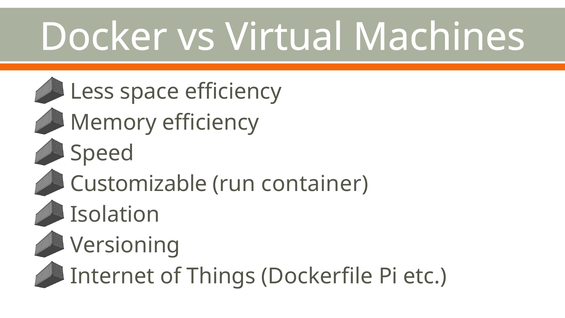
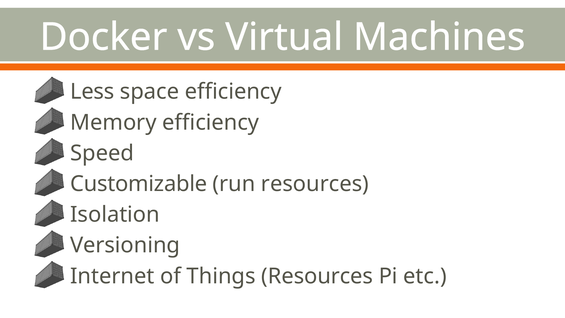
run container: container -> resources
Things Dockerfile: Dockerfile -> Resources
